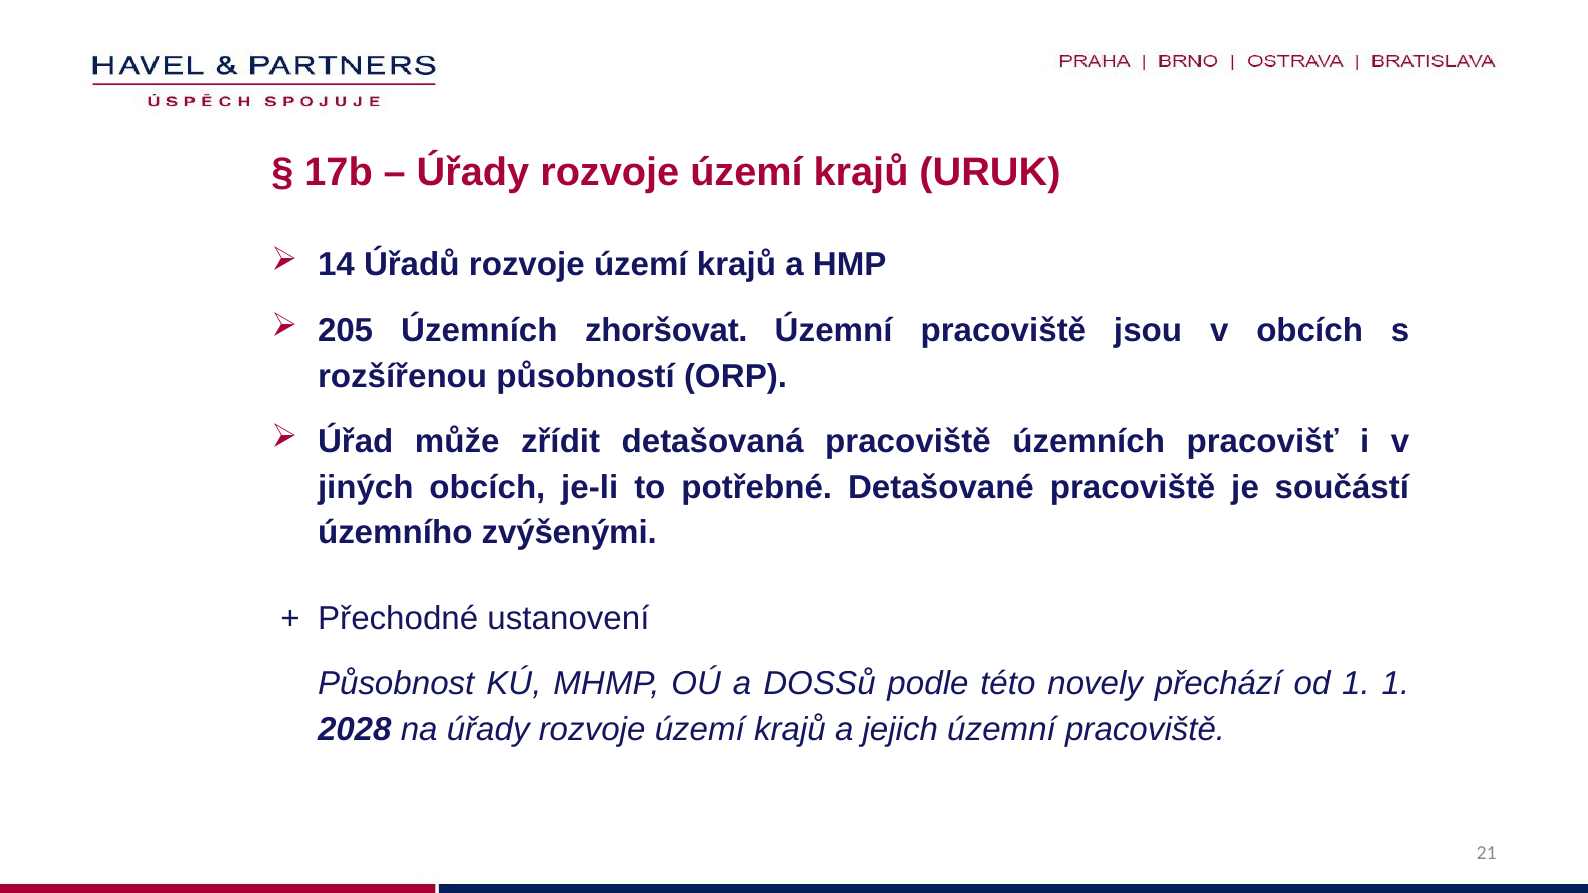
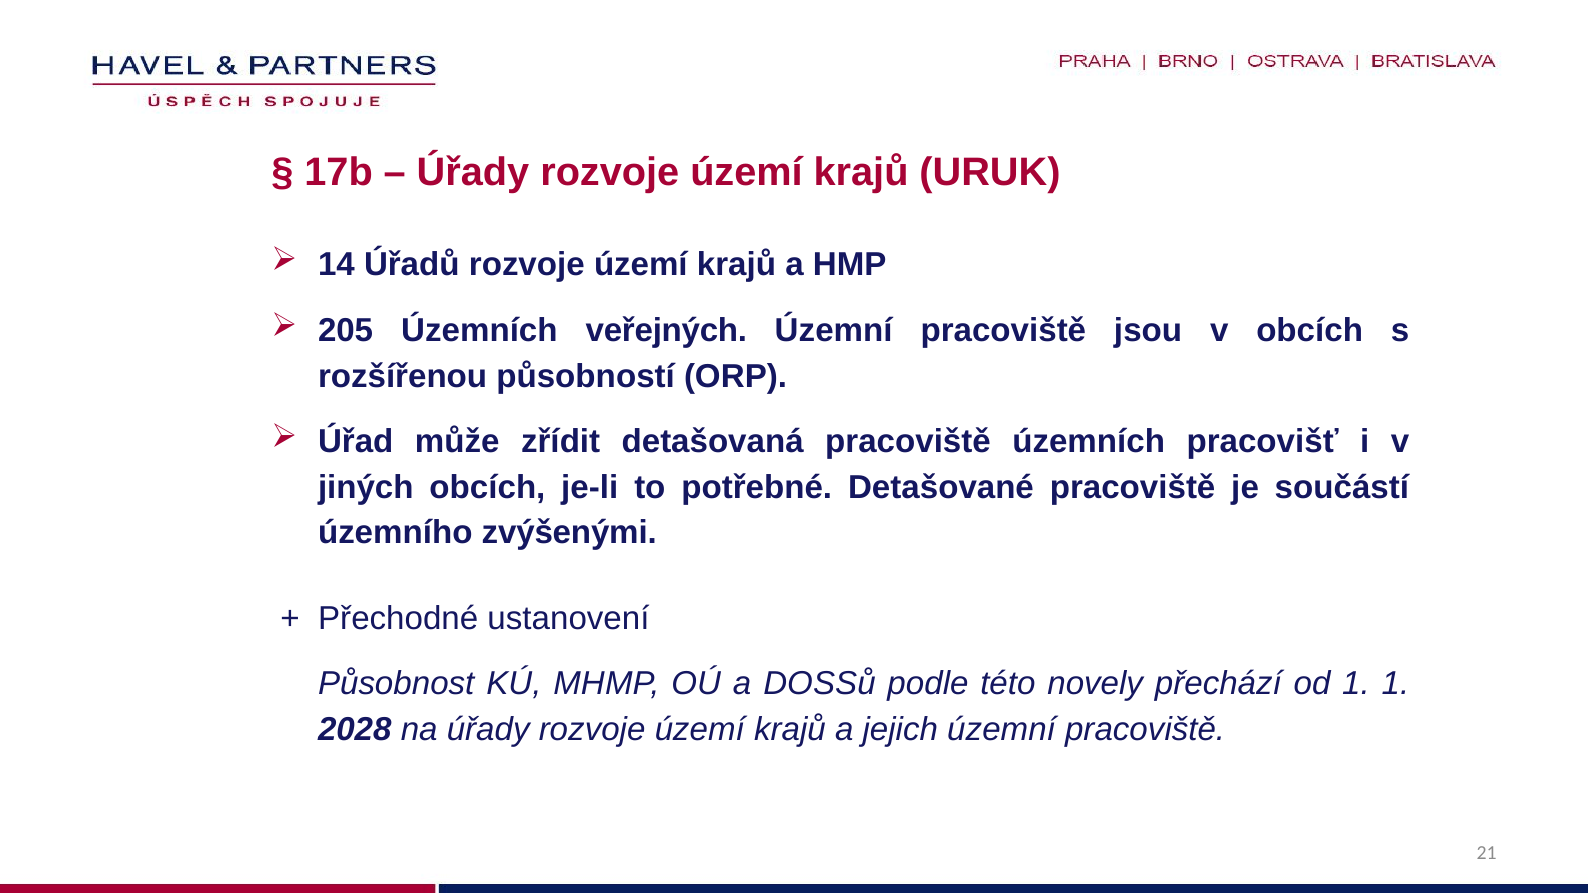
zhoršovat: zhoršovat -> veřejných
